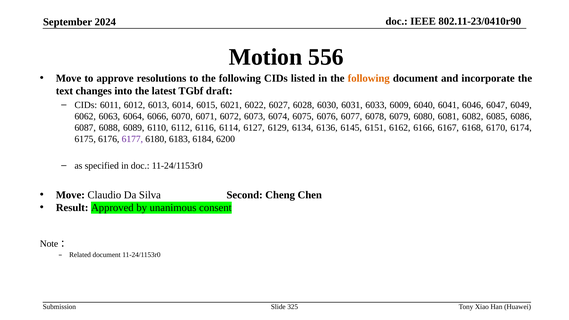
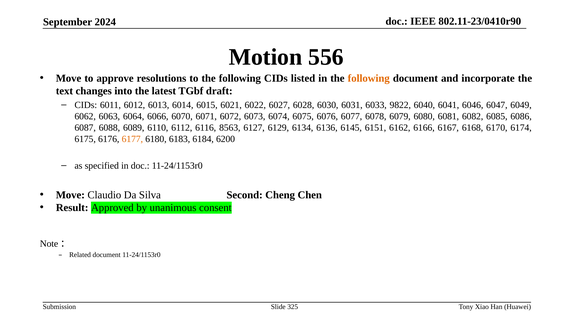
6009: 6009 -> 9822
6114: 6114 -> 8563
6177 colour: purple -> orange
